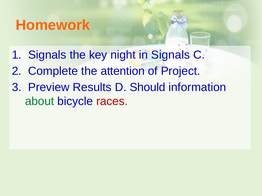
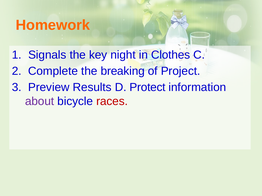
in Signals: Signals -> Clothes
attention: attention -> breaking
Should: Should -> Protect
about colour: green -> purple
